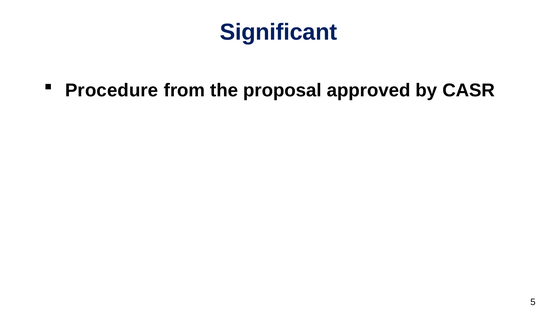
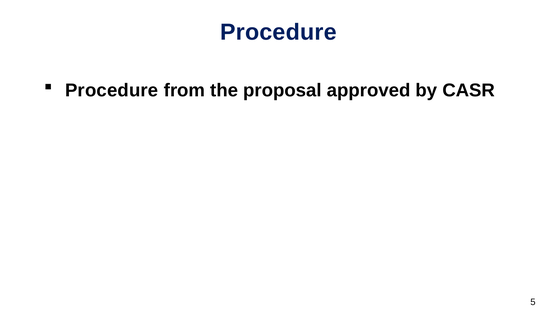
Significant at (279, 32): Significant -> Procedure
